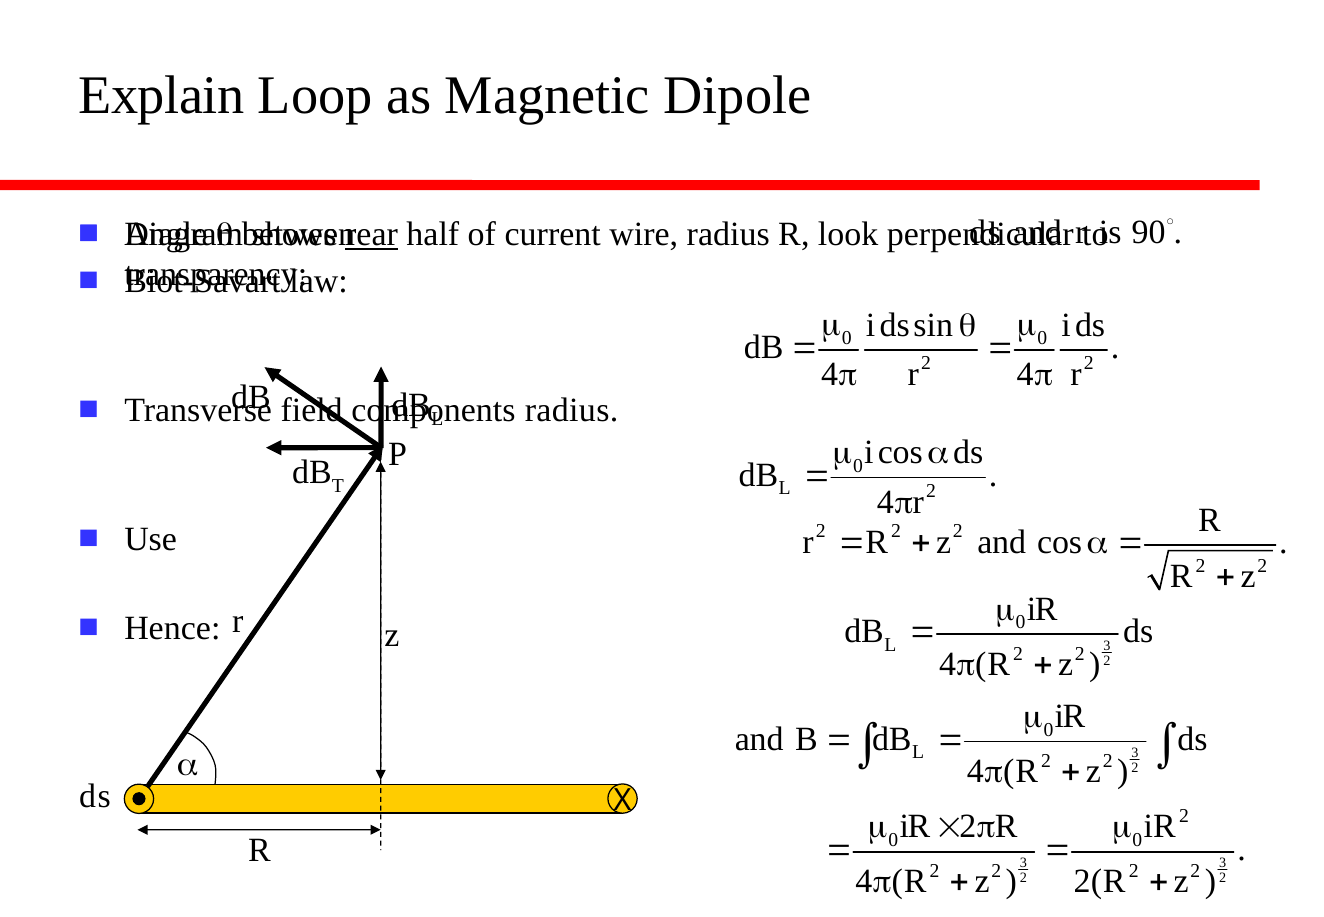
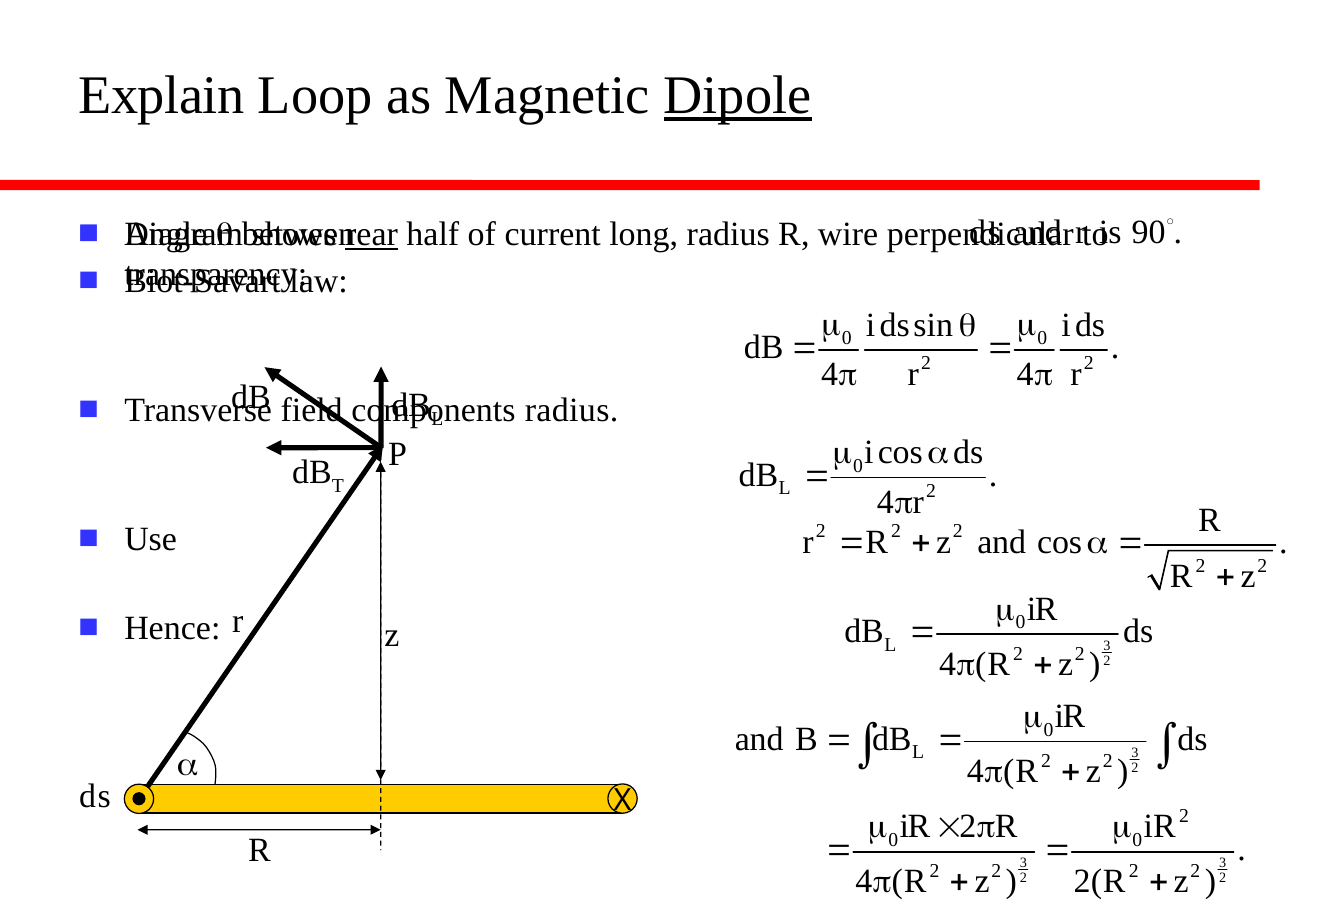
Dipole underline: none -> present
wire: wire -> long
look: look -> wire
